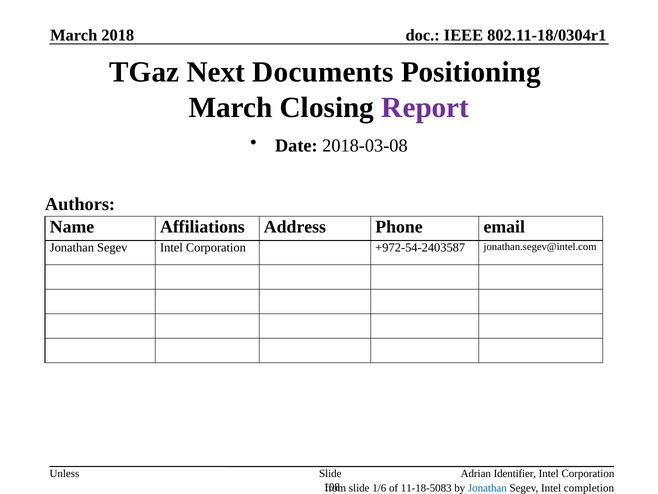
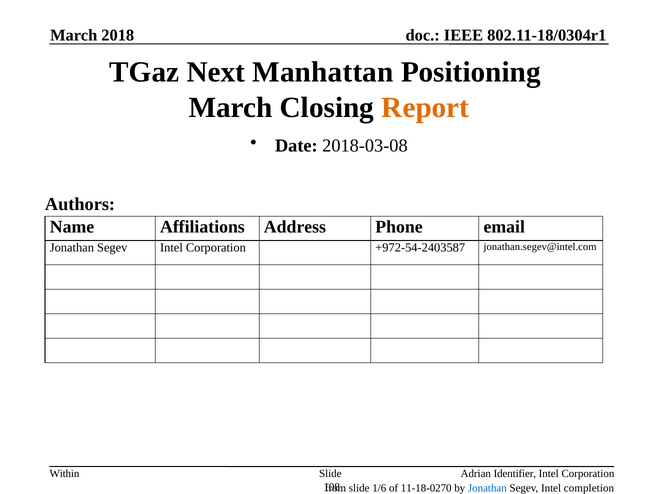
Documents: Documents -> Manhattan
Report colour: purple -> orange
Unless: Unless -> Within
11-18-5083: 11-18-5083 -> 11-18-0270
